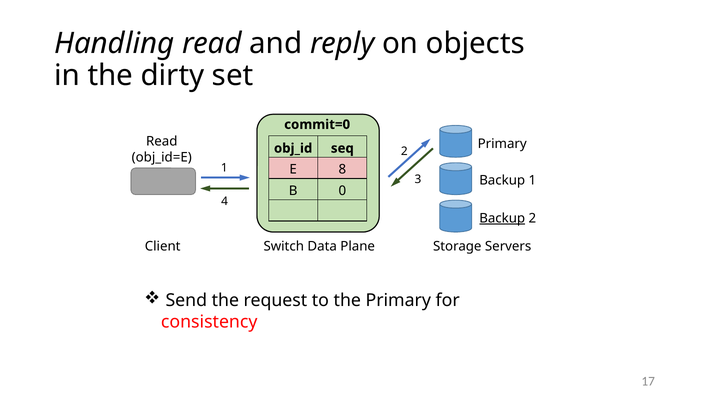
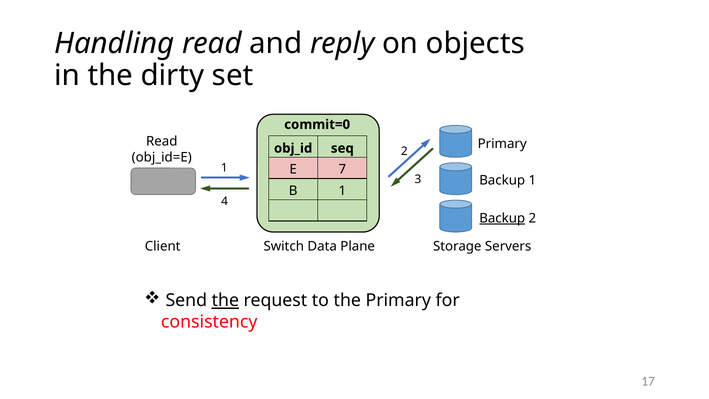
8: 8 -> 7
B 0: 0 -> 1
the at (225, 300) underline: none -> present
